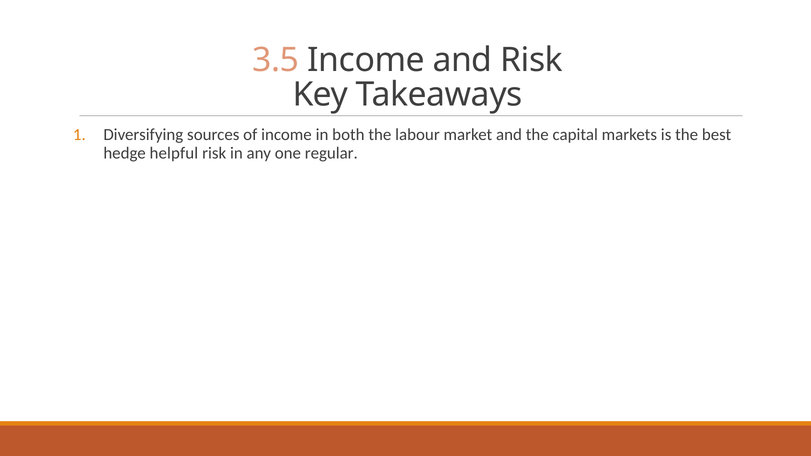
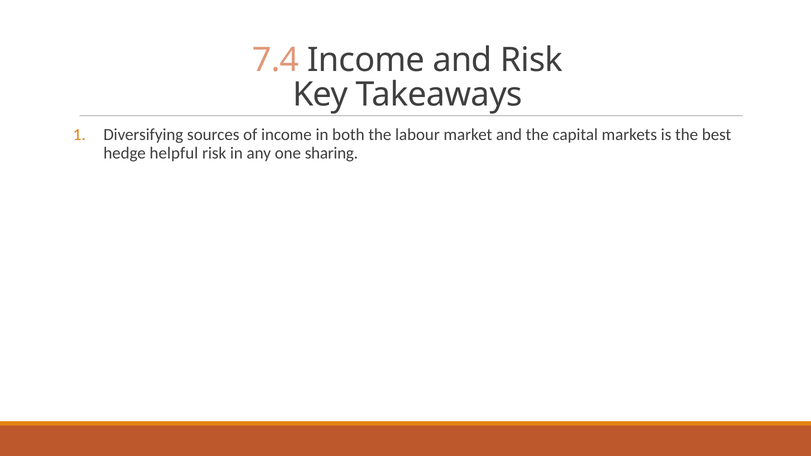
3.5: 3.5 -> 7.4
regular: regular -> sharing
